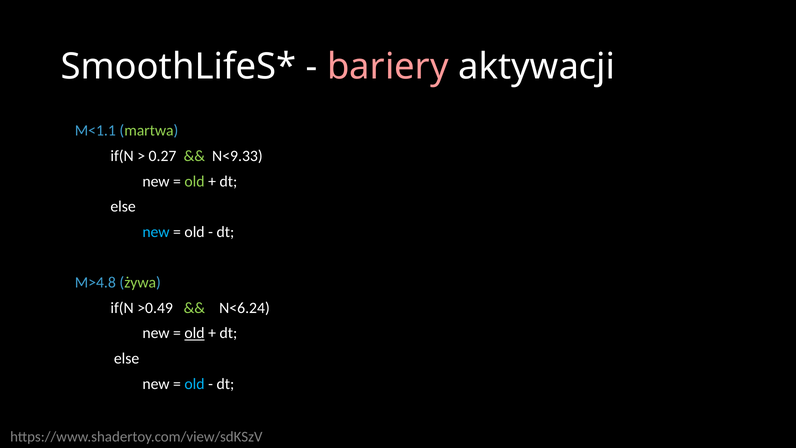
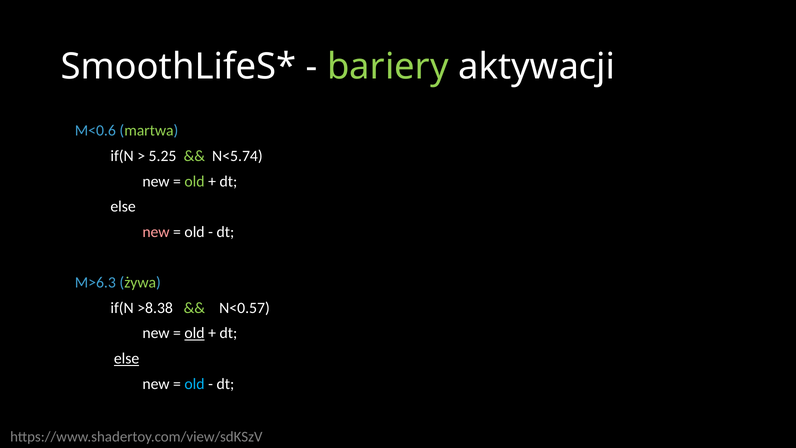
bariery colour: pink -> light green
M<1.1: M<1.1 -> M<0.6
0.27: 0.27 -> 5.25
N<9.33: N<9.33 -> N<5.74
new at (156, 232) colour: light blue -> pink
M>4.8: M>4.8 -> M>6.3
>0.49: >0.49 -> >8.38
N<6.24: N<6.24 -> N<0.57
else at (127, 358) underline: none -> present
